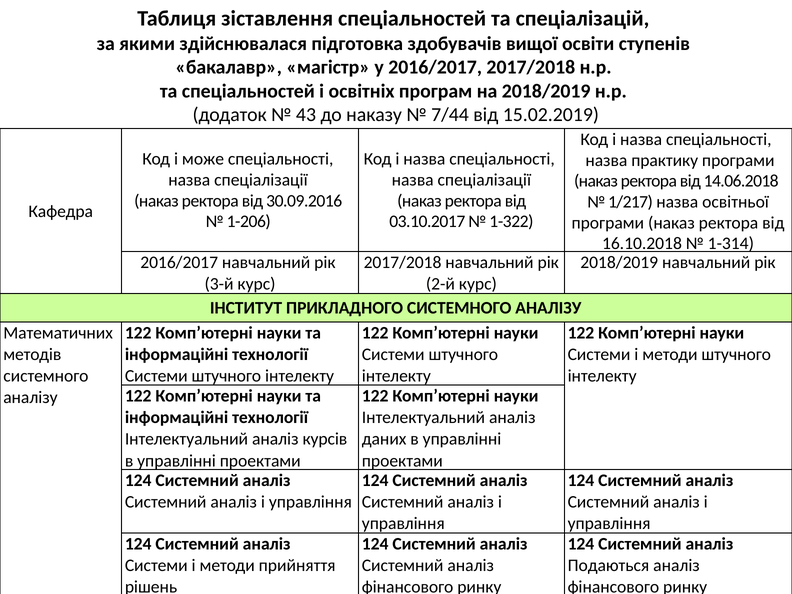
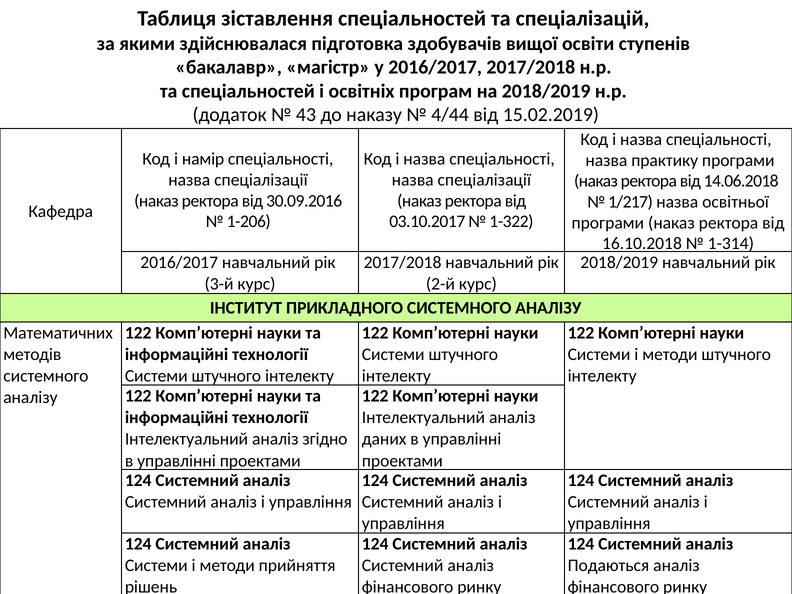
7/44: 7/44 -> 4/44
може: може -> намір
курсів: курсів -> згідно
